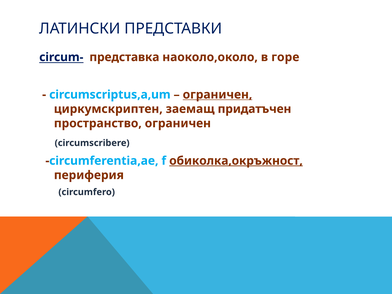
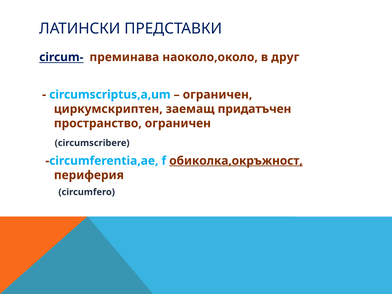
представка: представка -> преминава
горе: горе -> друг
ограничен at (217, 95) underline: present -> none
